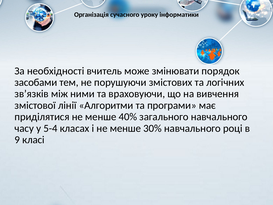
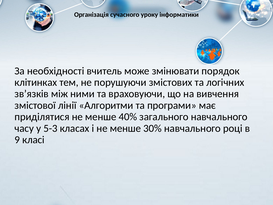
засобами: засобами -> клітинках
5-4: 5-4 -> 5-3
